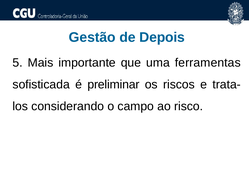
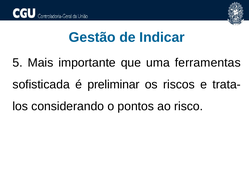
Depois: Depois -> Indicar
campo: campo -> pontos
